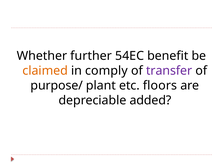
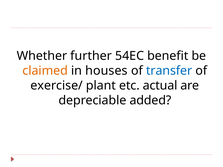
comply: comply -> houses
transfer colour: purple -> blue
purpose/: purpose/ -> exercise/
floors: floors -> actual
